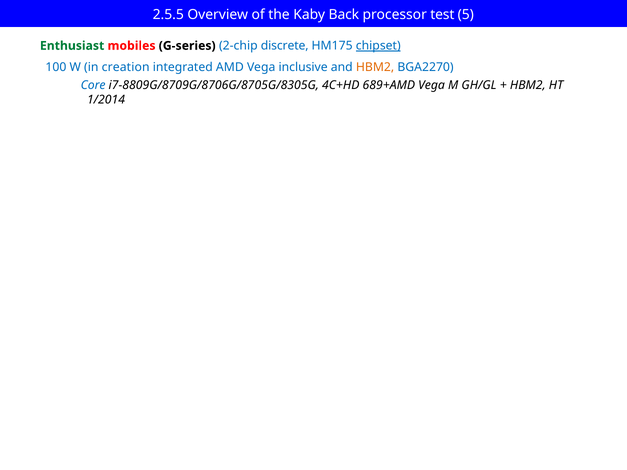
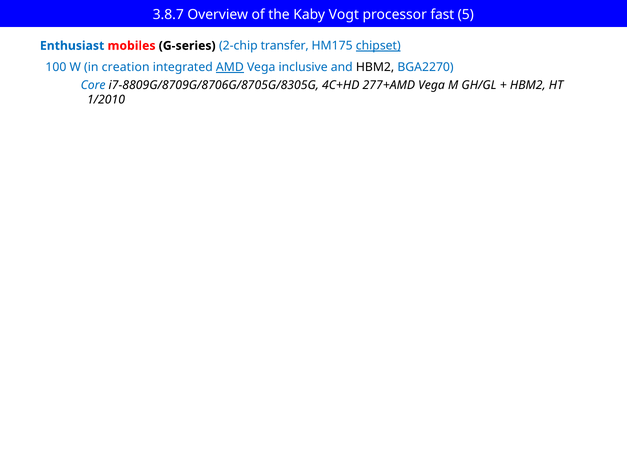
2.5.5: 2.5.5 -> 3.8.7
Back: Back -> Vogt
test: test -> fast
Enthusiast colour: green -> blue
discrete: discrete -> transfer
AMD underline: none -> present
HBM2 at (375, 67) colour: orange -> black
689+AMD: 689+AMD -> 277+AMD
1/2014: 1/2014 -> 1/2010
